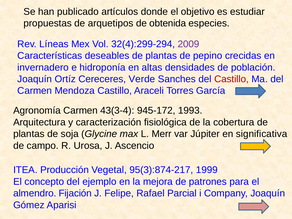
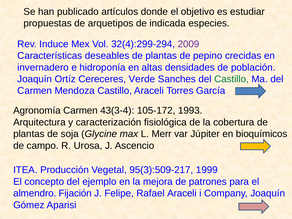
obtenida: obtenida -> indicada
Líneas: Líneas -> Induce
Castillo at (232, 79) colour: red -> green
945-172: 945-172 -> 105-172
significativa: significativa -> bioquímicos
95(3):874-217: 95(3):874-217 -> 95(3):509-217
Rafael Parcial: Parcial -> Araceli
